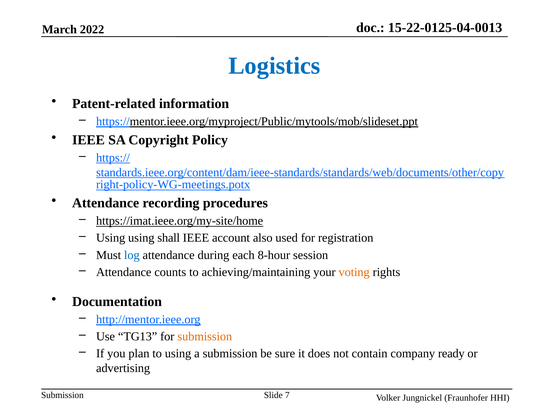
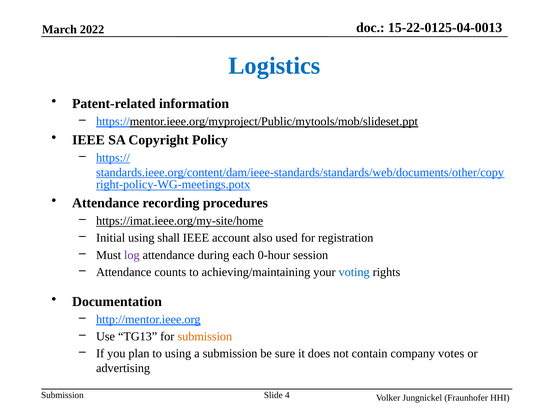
Using at (111, 238): Using -> Initial
log colour: blue -> purple
8-hour: 8-hour -> 0-hour
voting colour: orange -> blue
ready: ready -> votes
7: 7 -> 4
